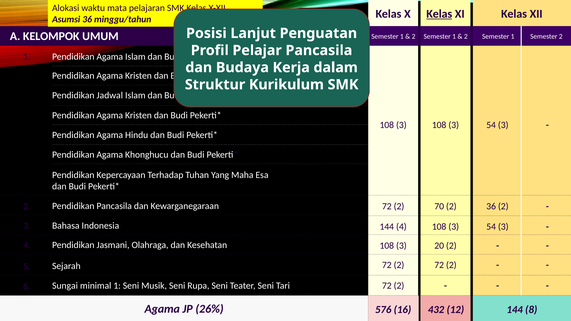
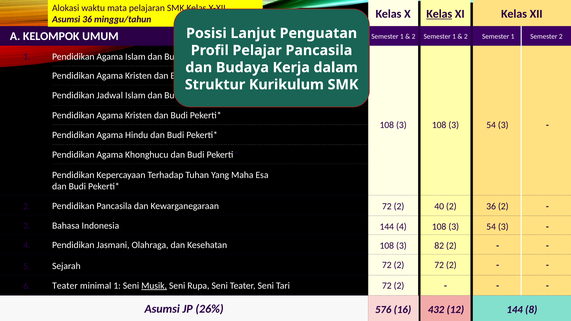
70: 70 -> 40
20: 20 -> 82
Sungai at (65, 286): Sungai -> Teater
Musik underline: none -> present
Agama at (162, 309): Agama -> Asumsi
